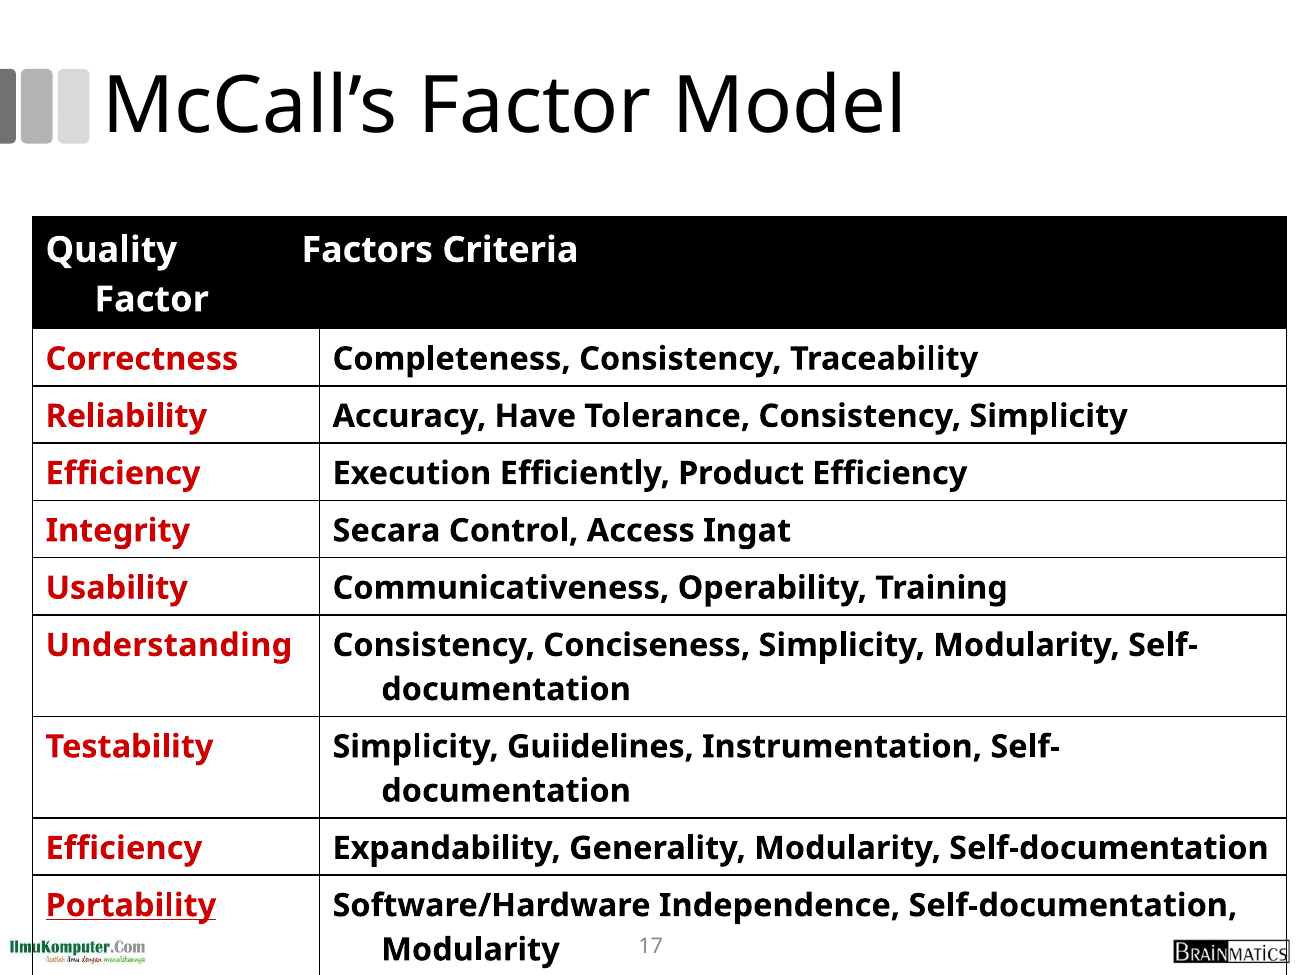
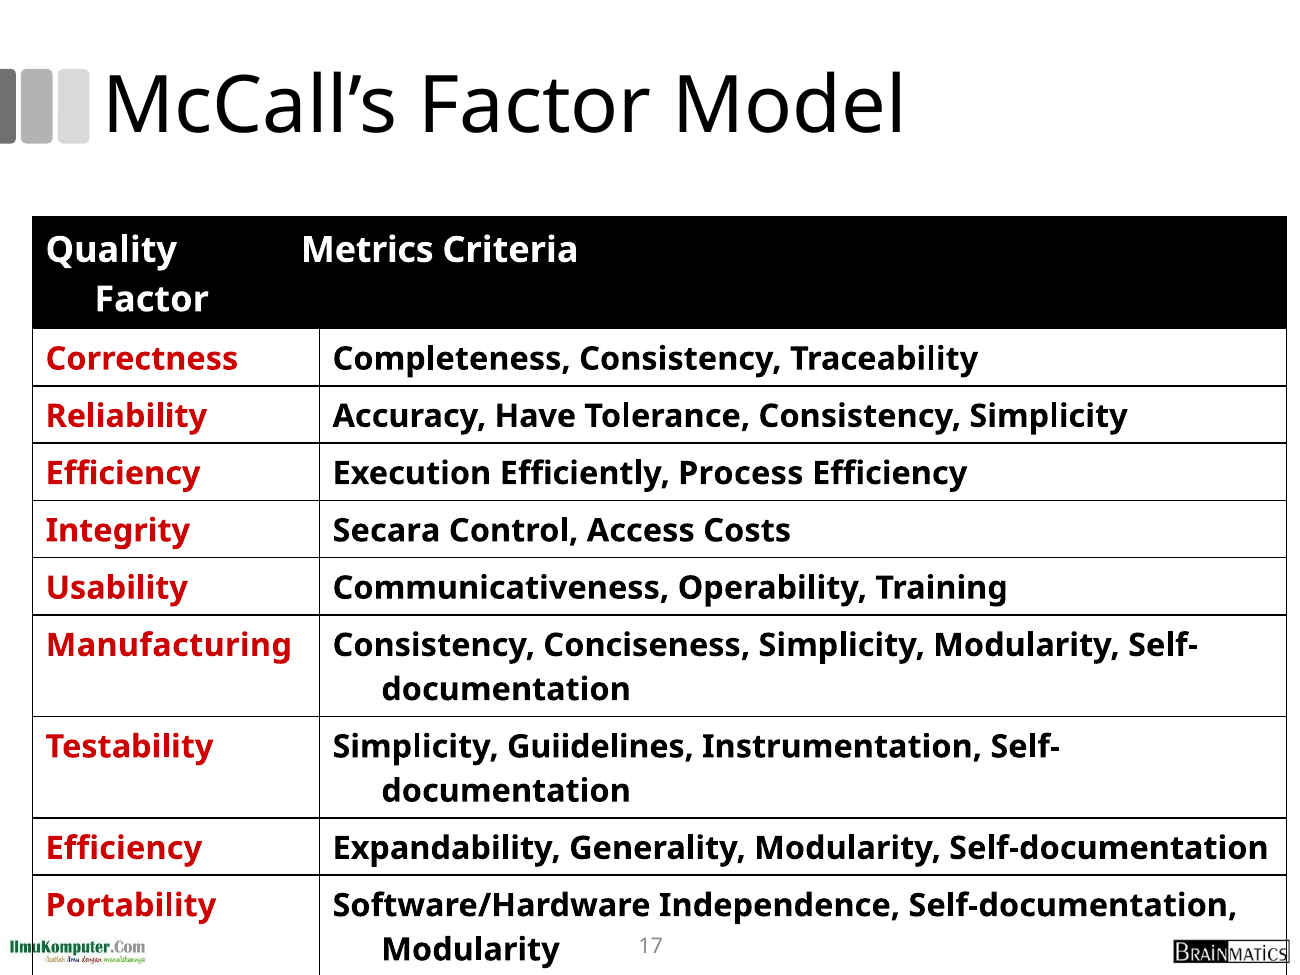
Factors: Factors -> Metrics
Product: Product -> Process
Ingat: Ingat -> Costs
Understanding: Understanding -> Manufacturing
Portability underline: present -> none
